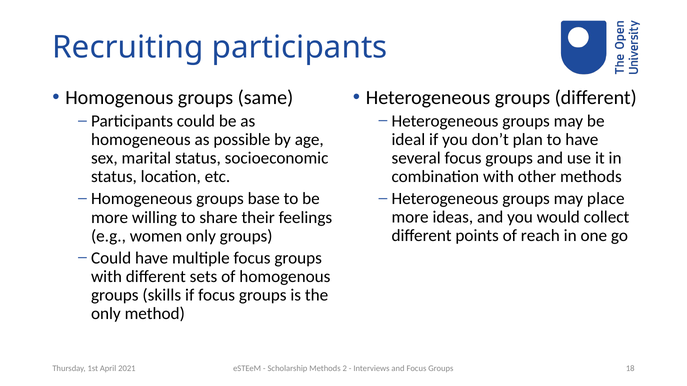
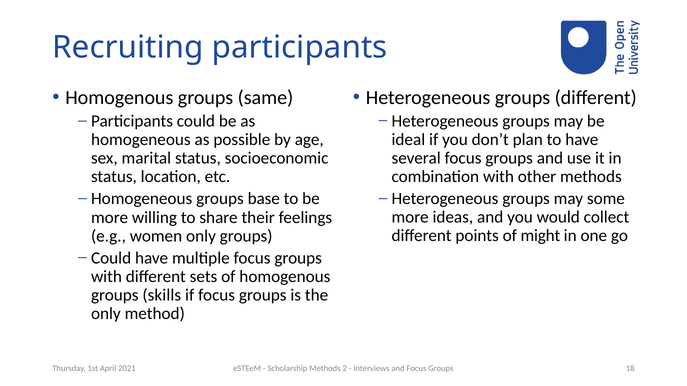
place: place -> some
reach: reach -> might
